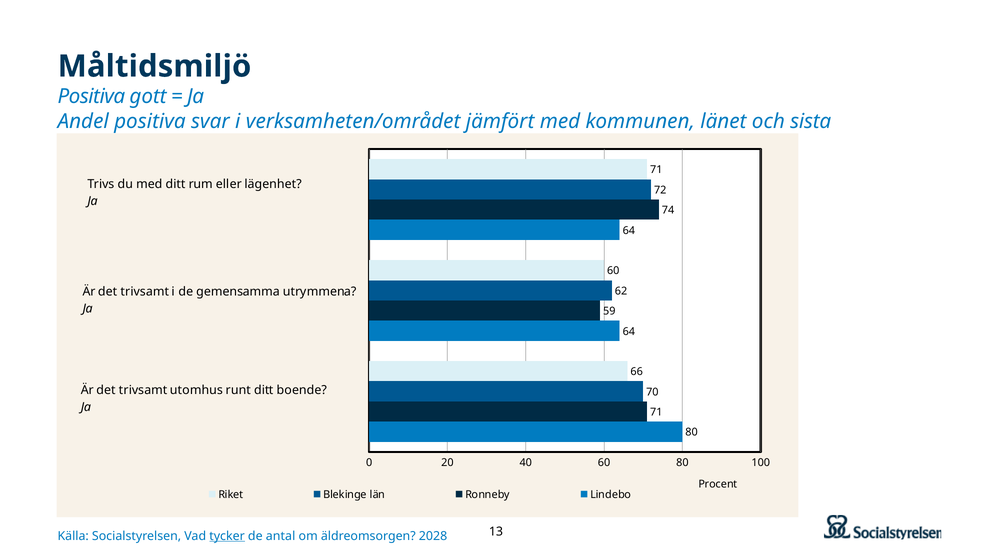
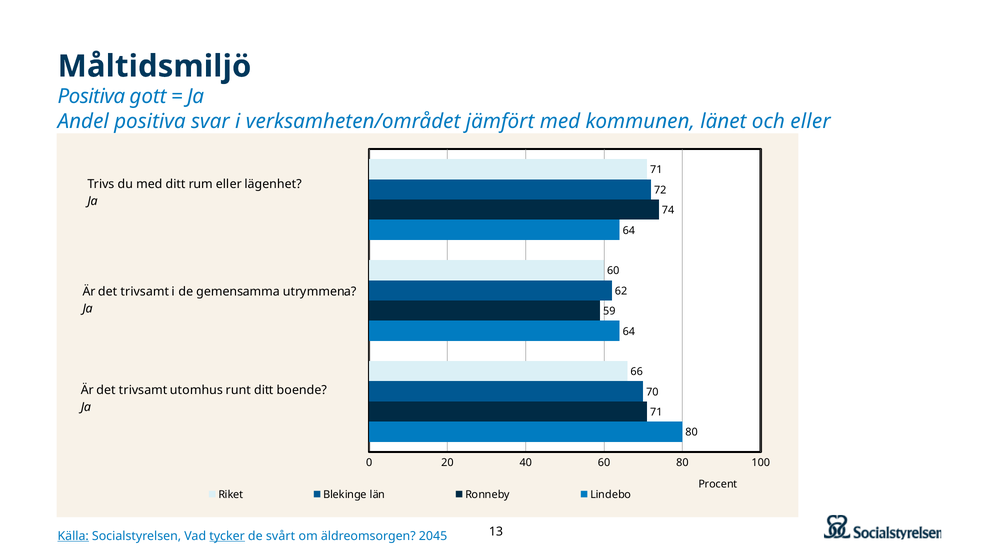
sista at (811, 121): sista -> eller
Källa underline: none -> present
antal: antal -> svårt
2028: 2028 -> 2045
